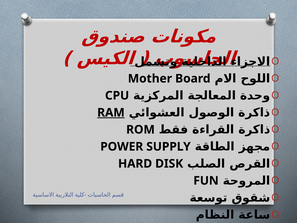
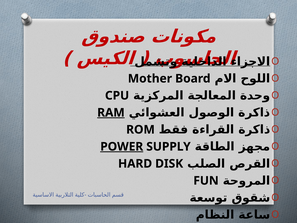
POWER underline: none -> present
